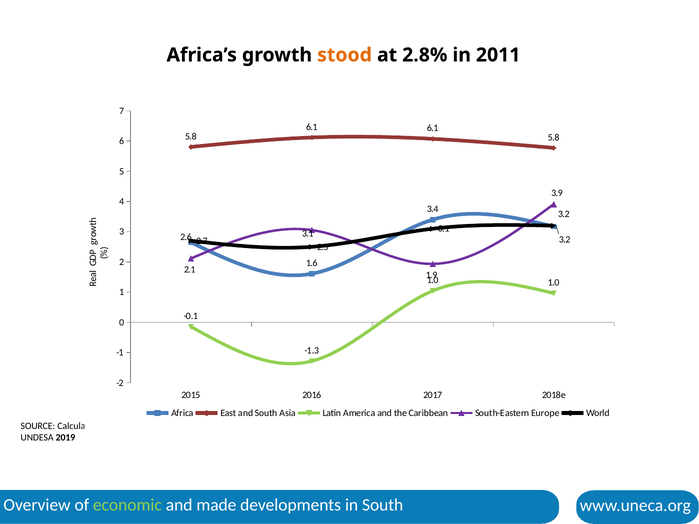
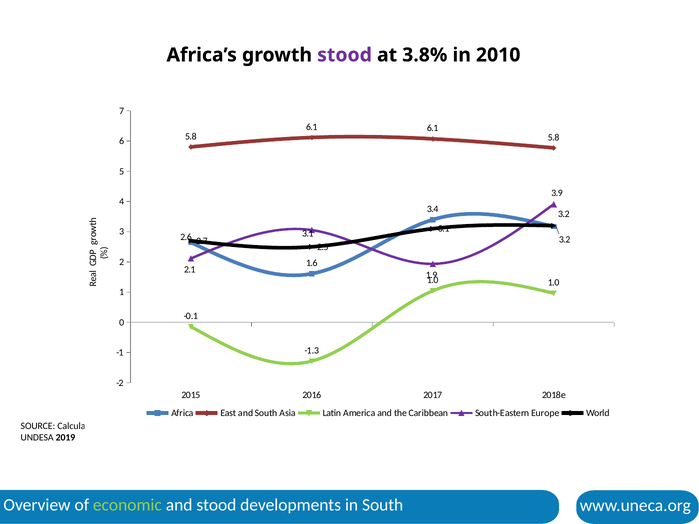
stood at (345, 55) colour: orange -> purple
2.8%: 2.8% -> 3.8%
2011: 2011 -> 2010
and made: made -> stood
